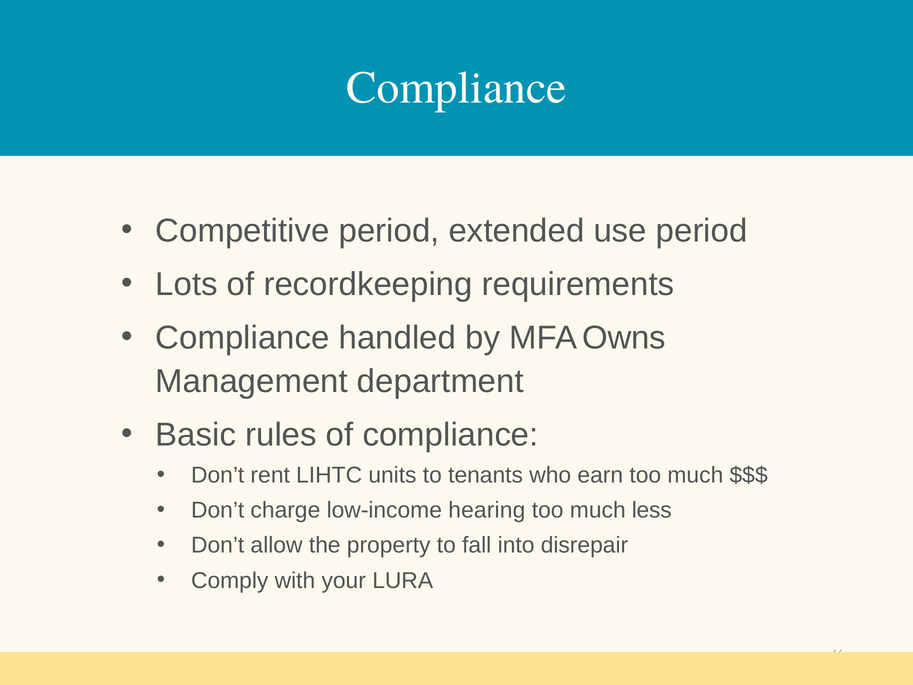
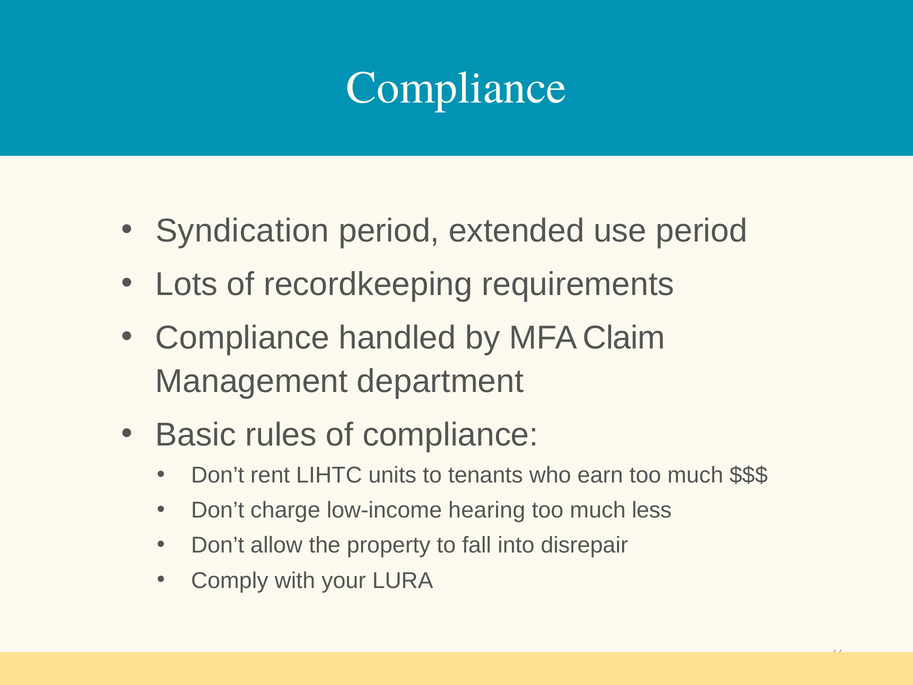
Competitive: Competitive -> Syndication
Owns: Owns -> Claim
